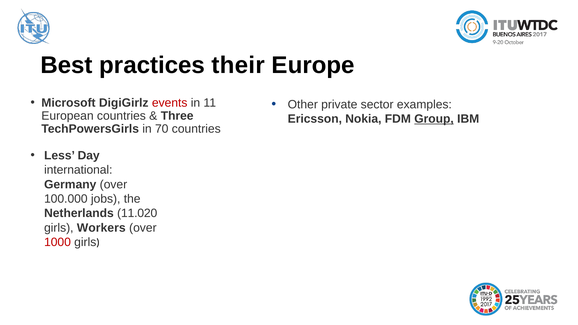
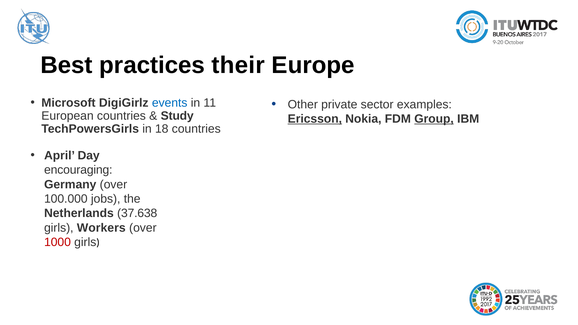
events colour: red -> blue
Three: Three -> Study
Ericsson underline: none -> present
70: 70 -> 18
Less: Less -> April
international: international -> encouraging
11.020: 11.020 -> 37.638
